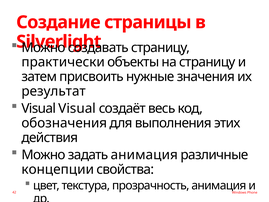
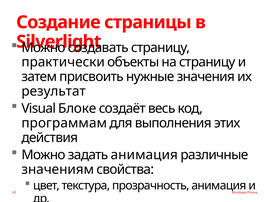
Visual Visual: Visual -> Блоке
обозначения: обозначения -> программам
концепции: концепции -> значениям
